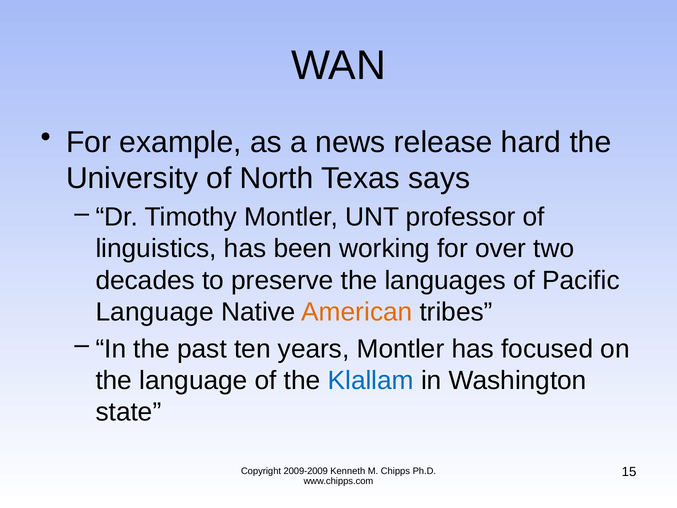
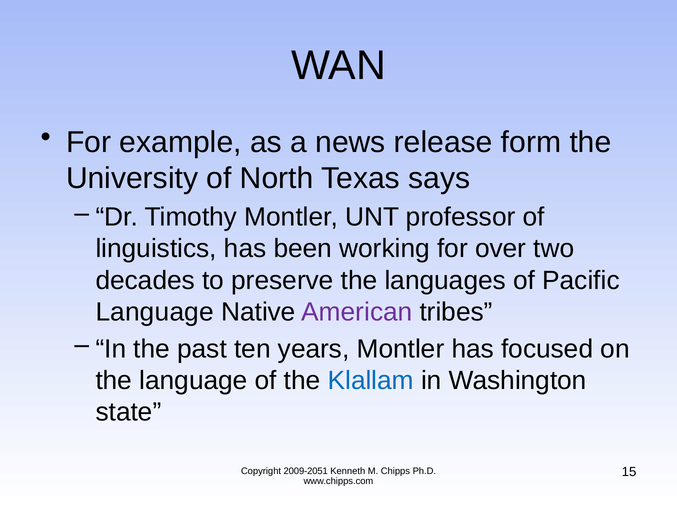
hard: hard -> form
American colour: orange -> purple
2009-2009: 2009-2009 -> 2009-2051
